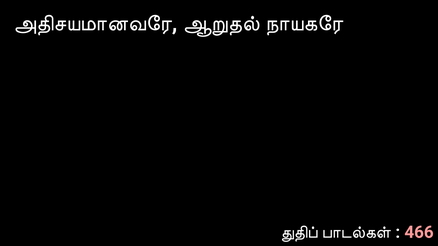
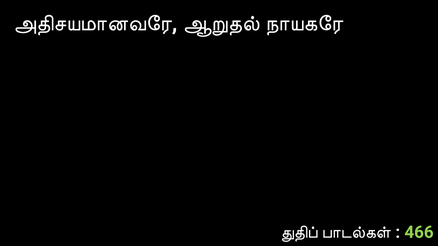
466 colour: pink -> light green
